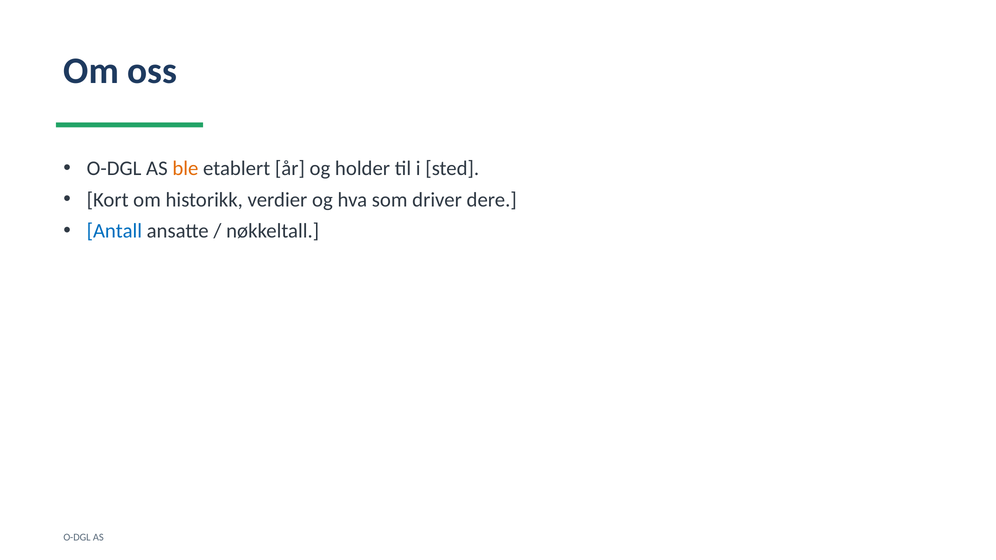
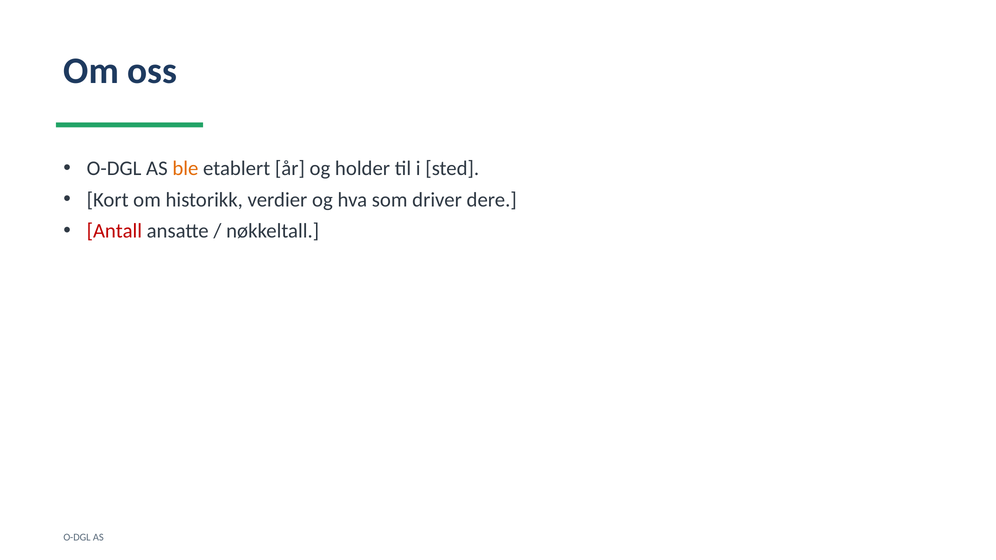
Antall colour: blue -> red
